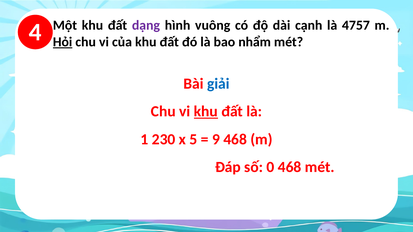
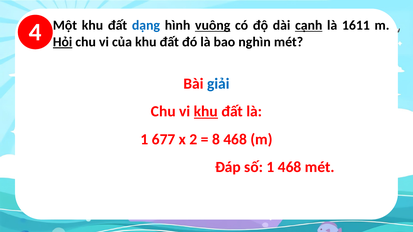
dạng colour: purple -> blue
vuông underline: none -> present
cạnh underline: none -> present
4757: 4757 -> 1611
nhẩm: nhẩm -> nghìn
230: 230 -> 677
5: 5 -> 2
9: 9 -> 8
số 0: 0 -> 1
